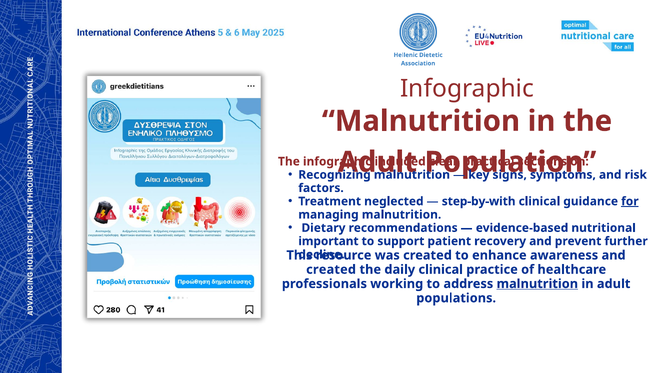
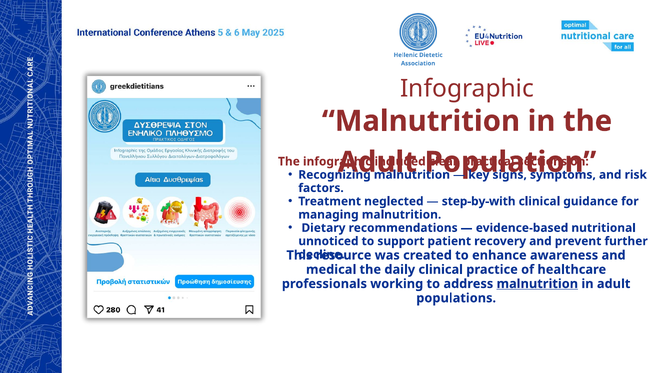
for underline: present -> none
important: important -> unnoticed
created at (331, 269): created -> medical
